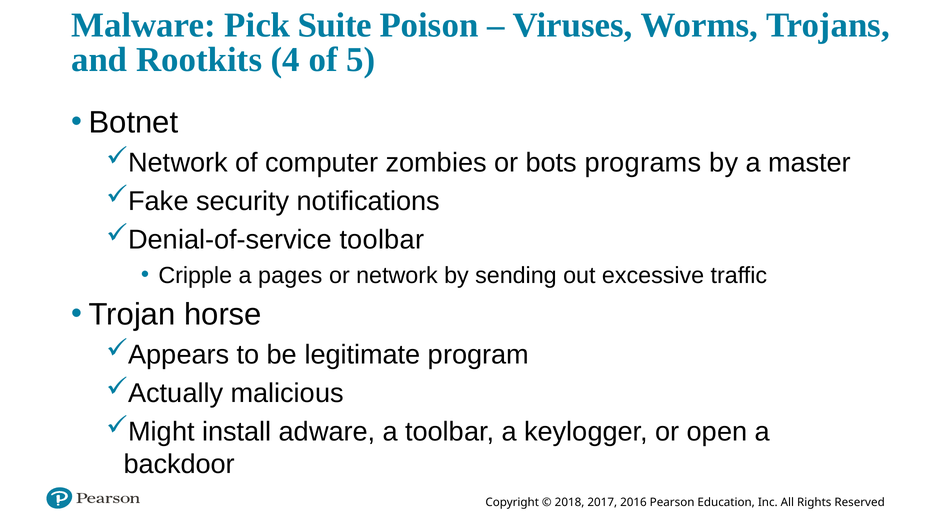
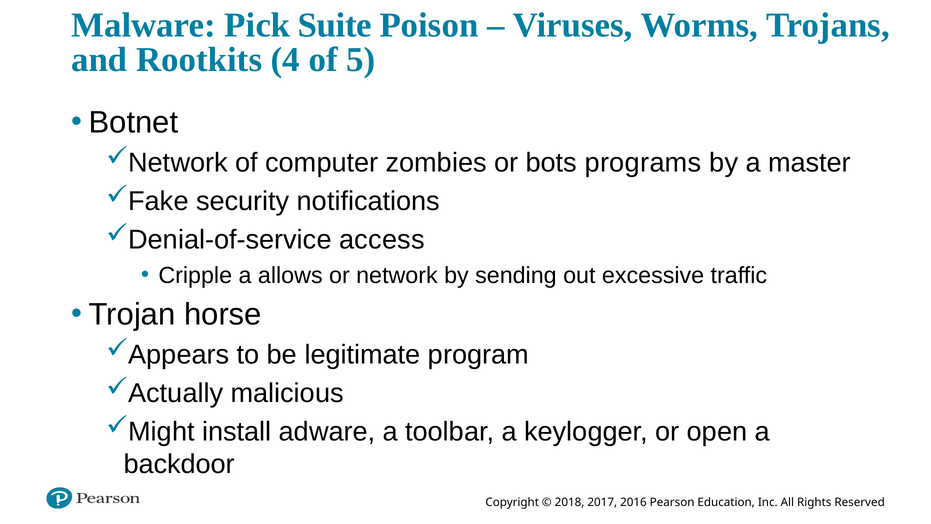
toolbar at (382, 239): toolbar -> access
pages: pages -> allows
